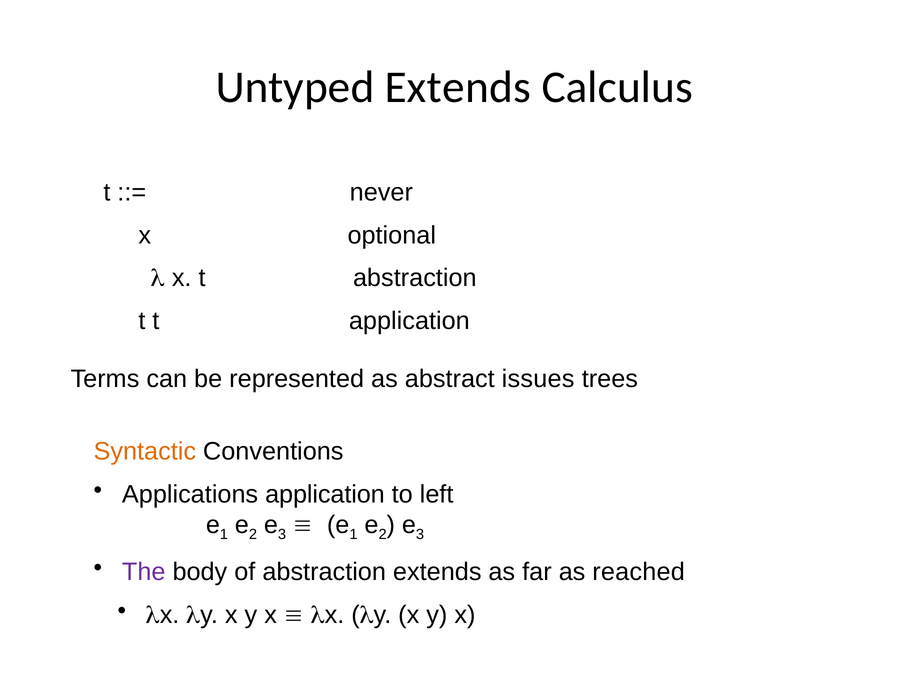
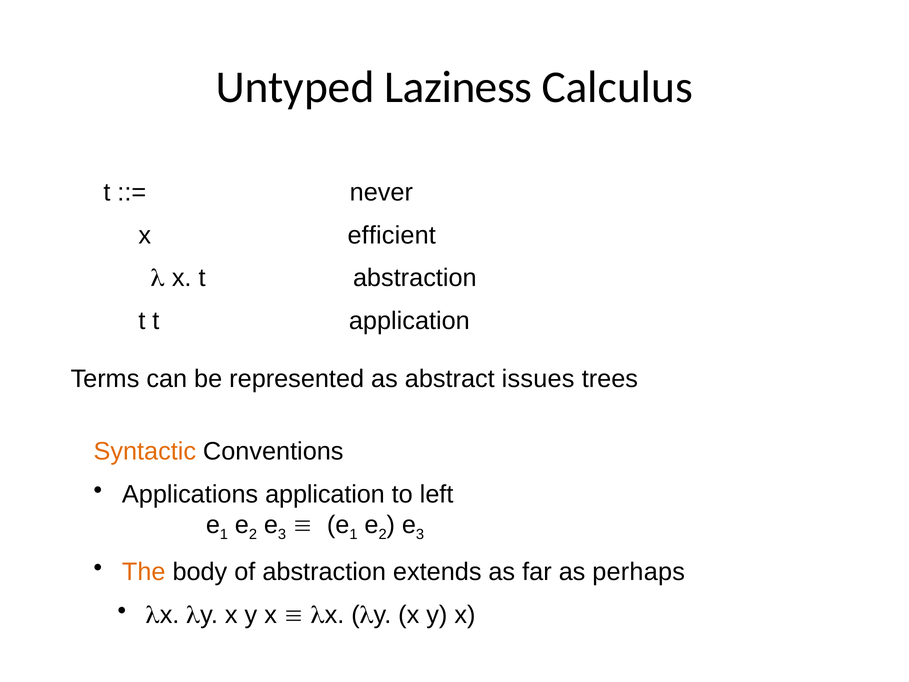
Untyped Extends: Extends -> Laziness
optional: optional -> efficient
The colour: purple -> orange
reached: reached -> perhaps
